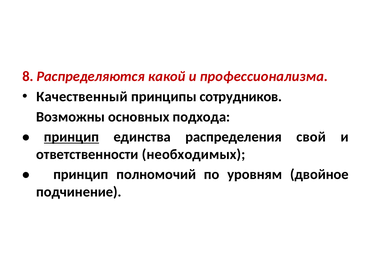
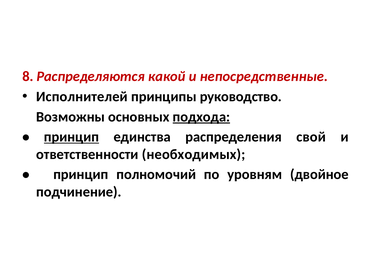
профессионализма: профессионализма -> непосредственные
Качественный: Качественный -> Исполнителей
сотрудников: сотрудников -> руководство
подхода underline: none -> present
